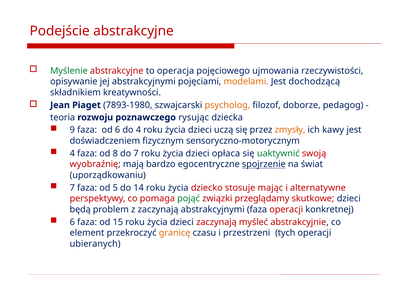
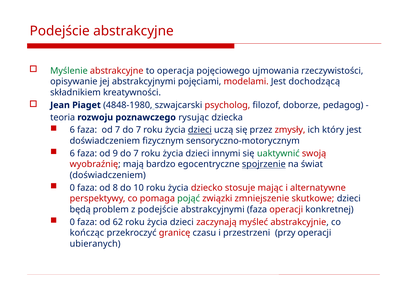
modelami colour: orange -> red
7893-1980: 7893-1980 -> 4848-1980
psycholog colour: orange -> red
9 at (72, 130): 9 -> 6
od 6: 6 -> 7
4 at (138, 130): 4 -> 7
dzieci at (200, 130) underline: none -> present
zmysły colour: orange -> red
kawy: kawy -> który
4 at (72, 154): 4 -> 6
8: 8 -> 9
opłaca: opłaca -> innymi
uporządkowaniu at (108, 175): uporządkowaniu -> doświadczeniem
7 at (72, 188): 7 -> 0
5: 5 -> 8
14: 14 -> 10
przeglądamy: przeglądamy -> zmniejszenie
z zaczynają: zaczynają -> podejście
6 at (72, 222): 6 -> 0
15: 15 -> 62
element: element -> kończąc
granicę colour: orange -> red
tych: tych -> przy
